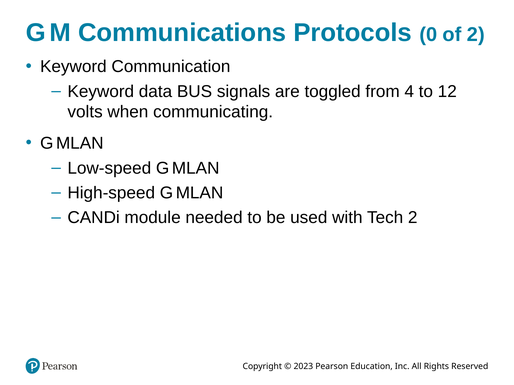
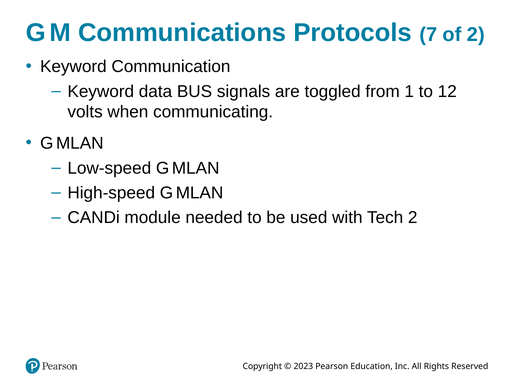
0: 0 -> 7
4: 4 -> 1
